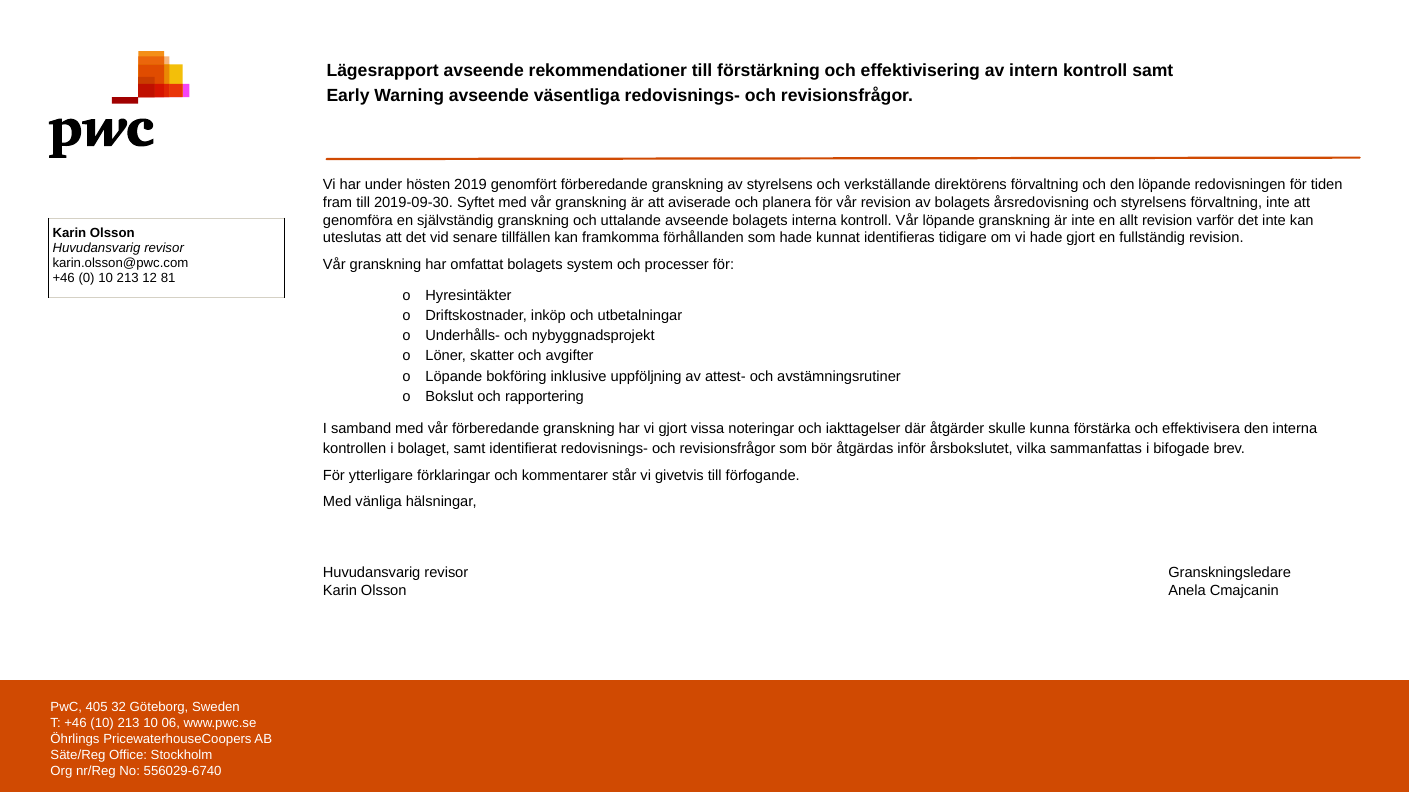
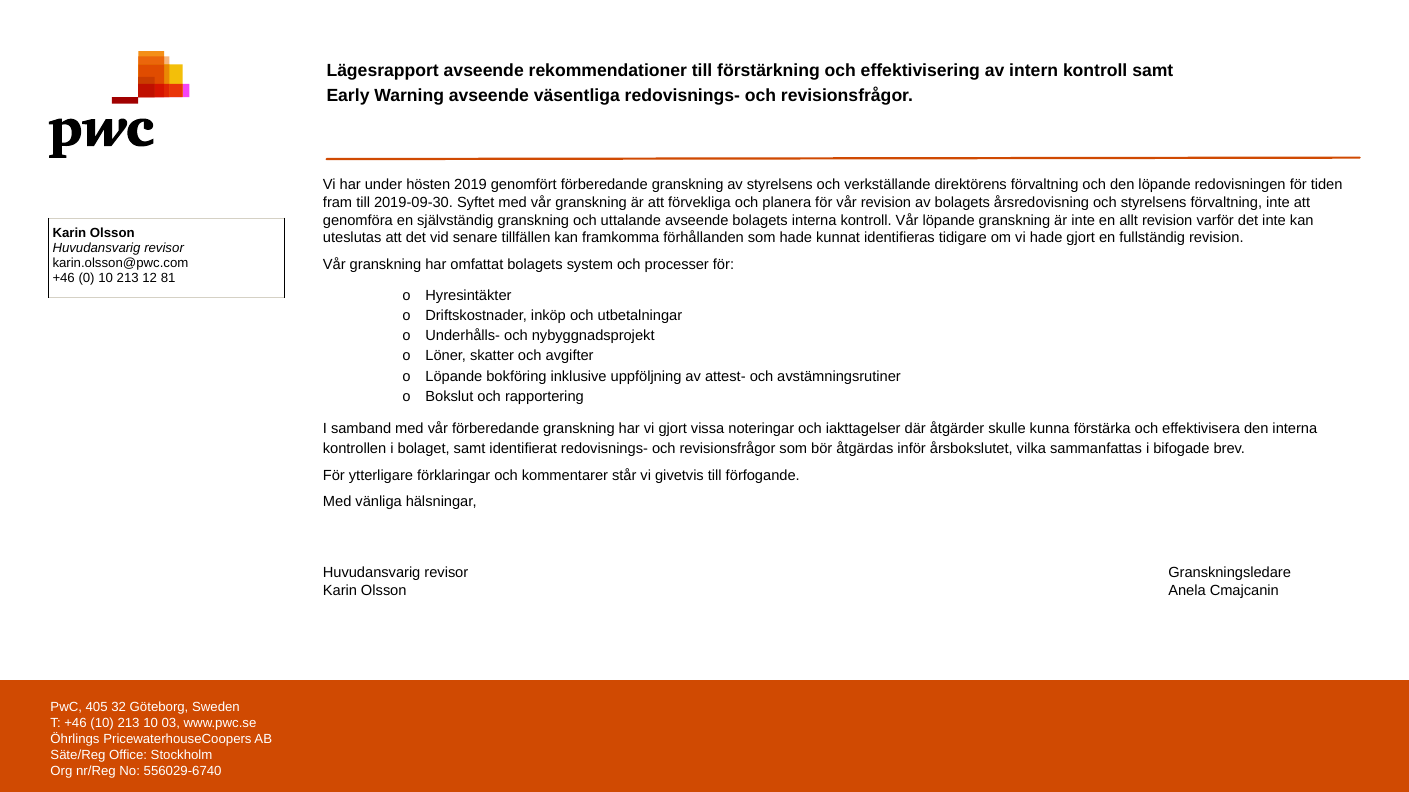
aviserade: aviserade -> förvekliga
06: 06 -> 03
